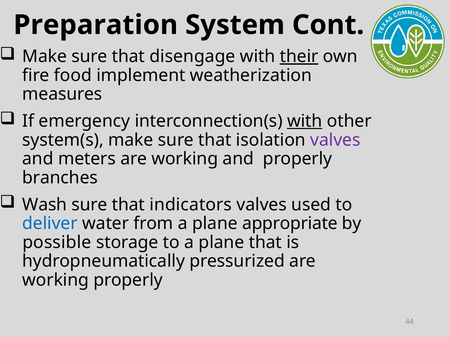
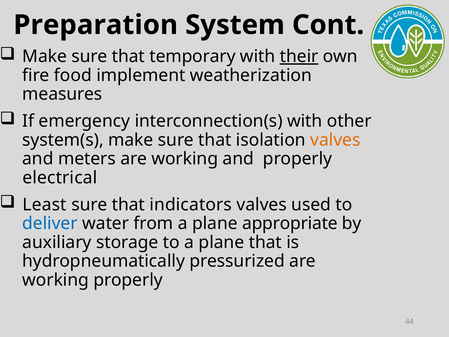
disengage: disengage -> temporary
with at (305, 121) underline: present -> none
valves at (335, 140) colour: purple -> orange
branches: branches -> electrical
Wash: Wash -> Least
possible: possible -> auxiliary
